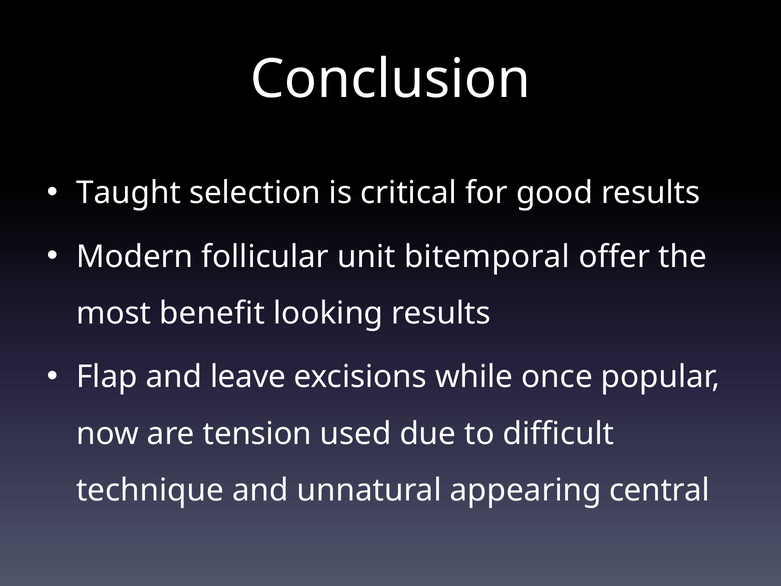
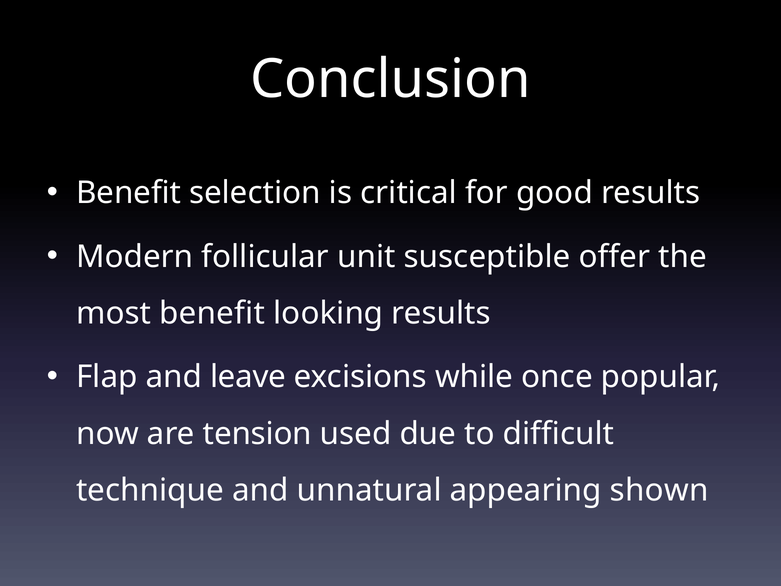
Taught at (129, 193): Taught -> Benefit
bitemporal: bitemporal -> susceptible
central: central -> shown
